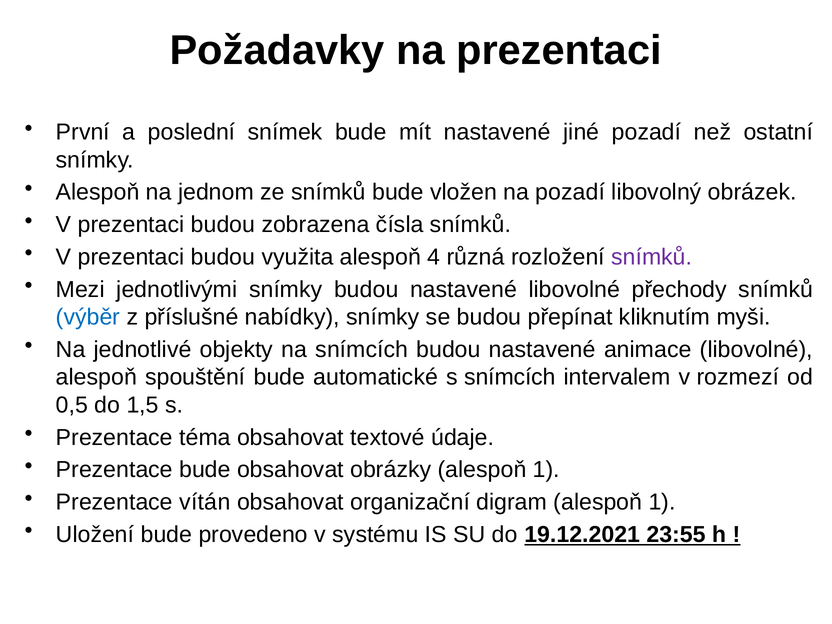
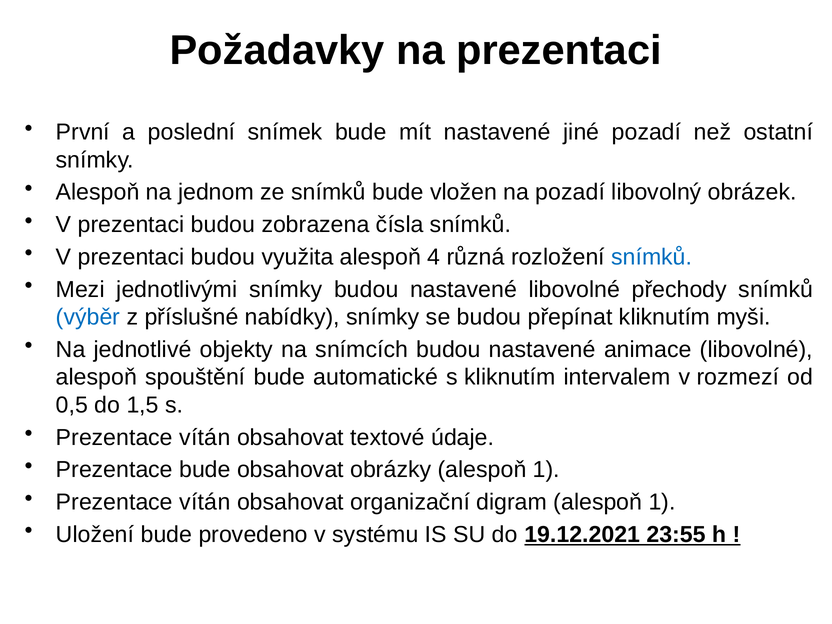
snímků at (652, 257) colour: purple -> blue
s snímcích: snímcích -> kliknutím
téma at (205, 437): téma -> vítán
